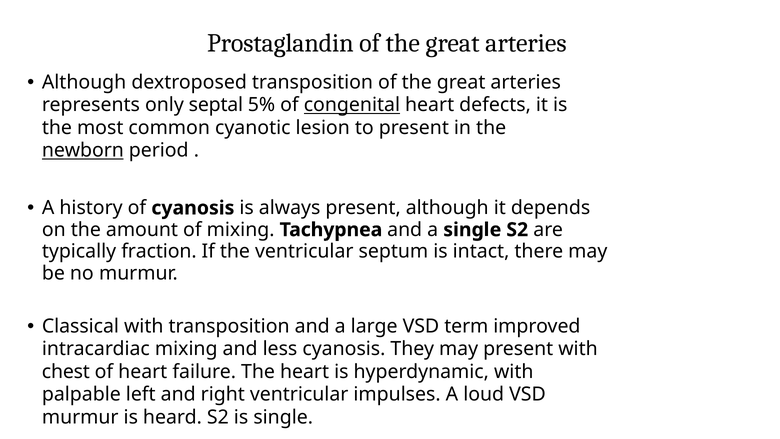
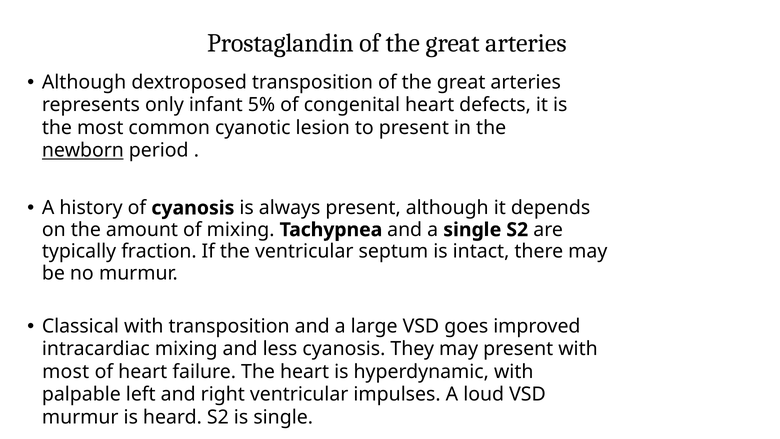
septal: septal -> infant
congenital underline: present -> none
term: term -> goes
chest at (66, 371): chest -> most
